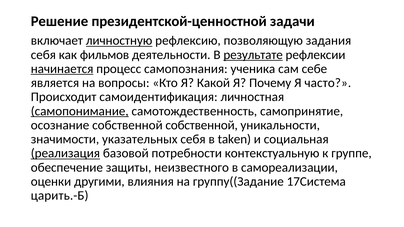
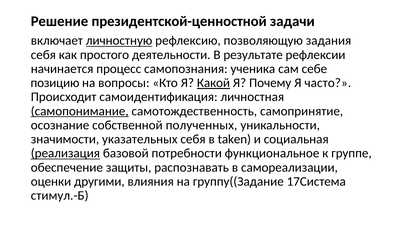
фильмов: фильмов -> простого
результате underline: present -> none
начинается underline: present -> none
является: является -> позицию
Какой underline: none -> present
собственной собственной: собственной -> полученных
контекстуальную: контекстуальную -> функциональное
неизвестного: неизвестного -> распознавать
царить.-Б: царить.-Б -> стимул.-Б
